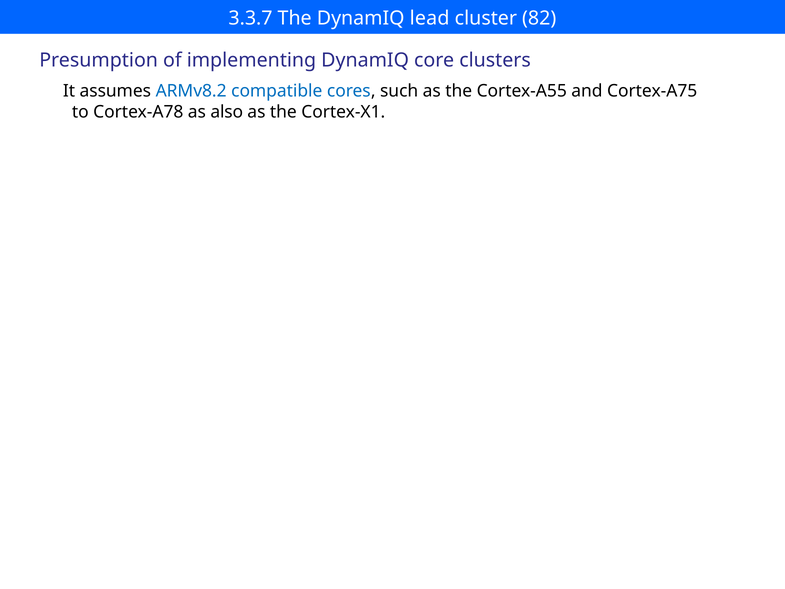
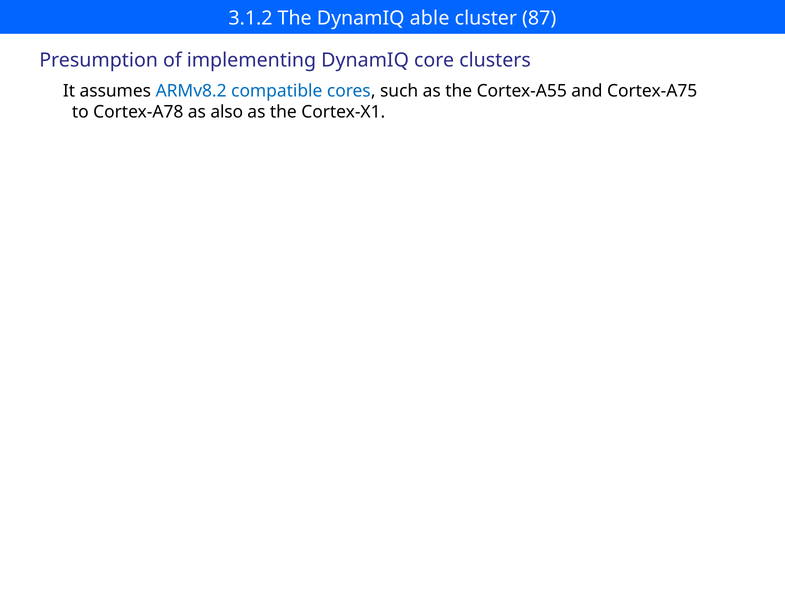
3.3.7: 3.3.7 -> 3.1.2
lead: lead -> able
82: 82 -> 87
